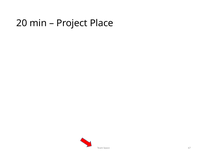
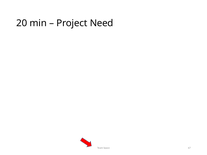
Place: Place -> Need
